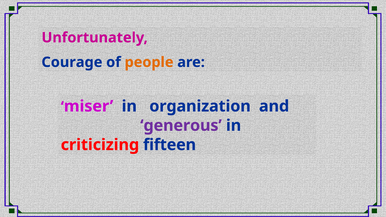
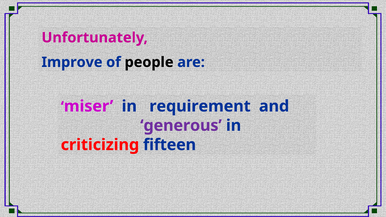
Courage: Courage -> Improve
people colour: orange -> black
organization: organization -> requirement
